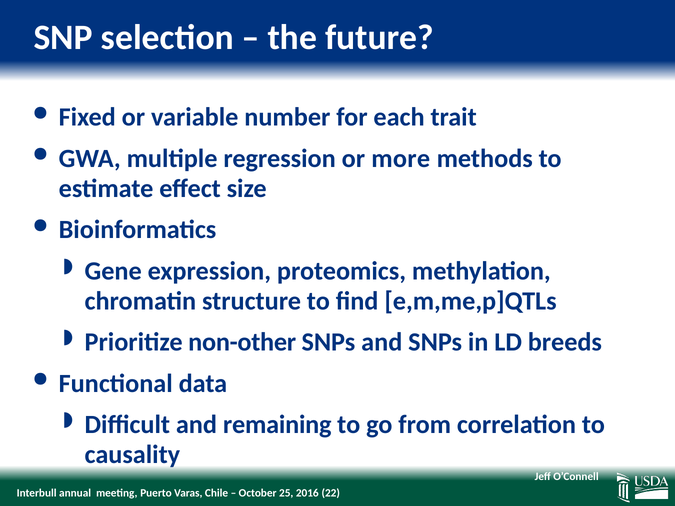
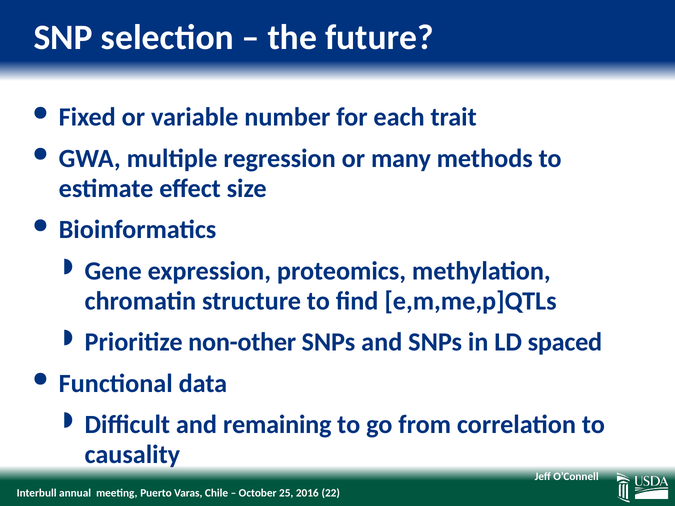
more: more -> many
breeds: breeds -> spaced
